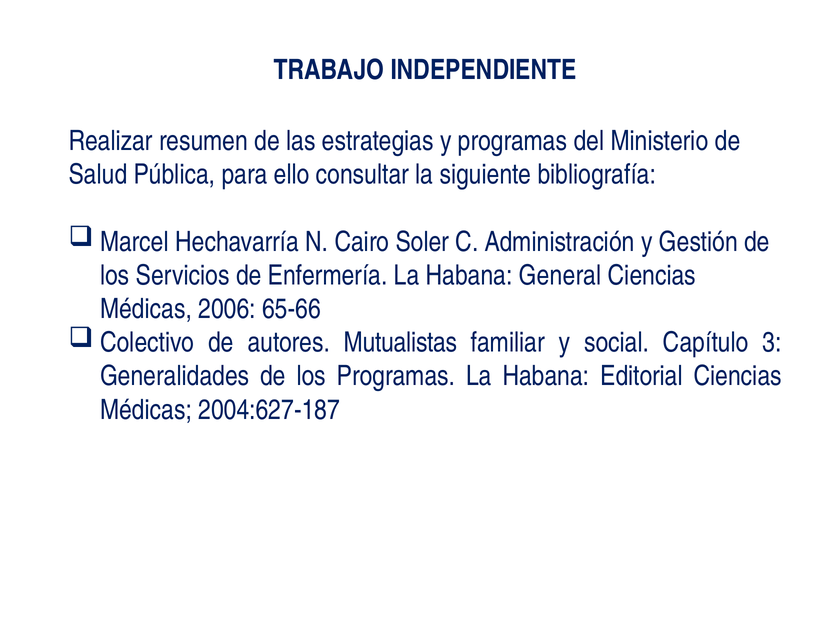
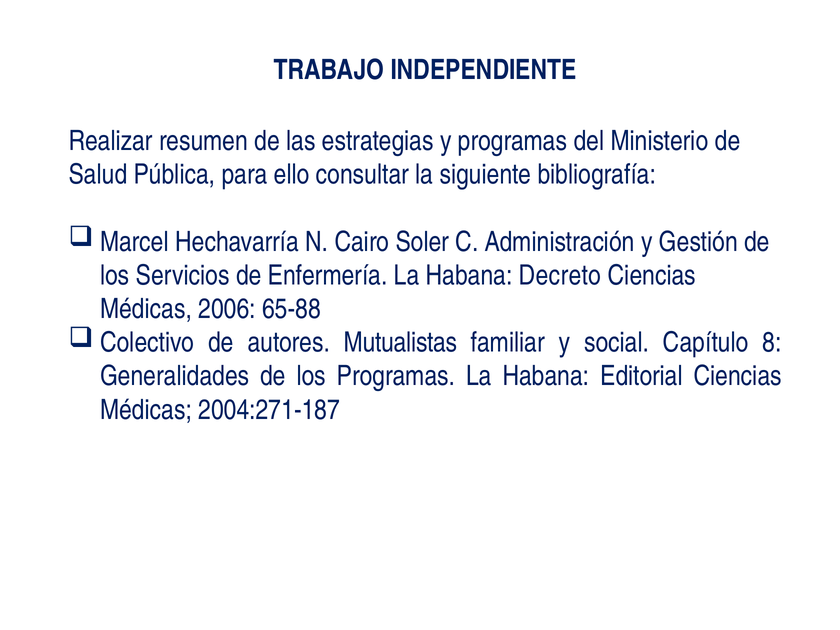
General: General -> Decreto
65-66: 65-66 -> 65-88
3: 3 -> 8
2004:627-187: 2004:627-187 -> 2004:271-187
